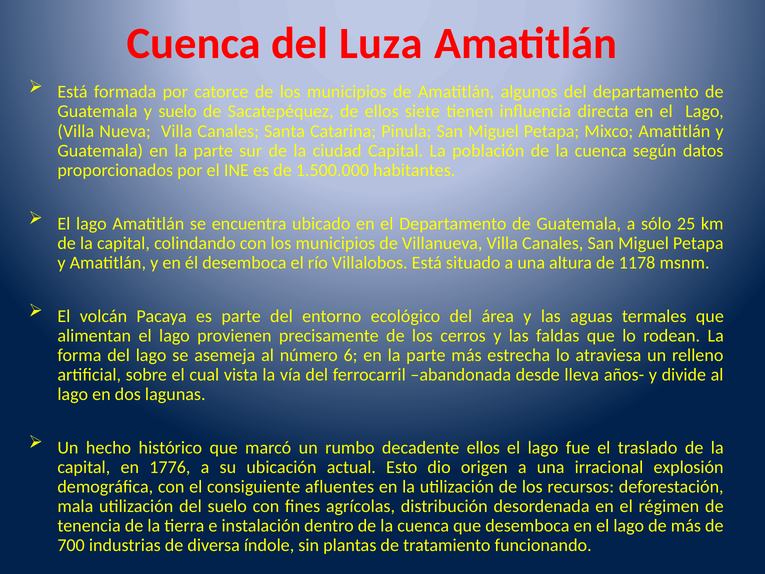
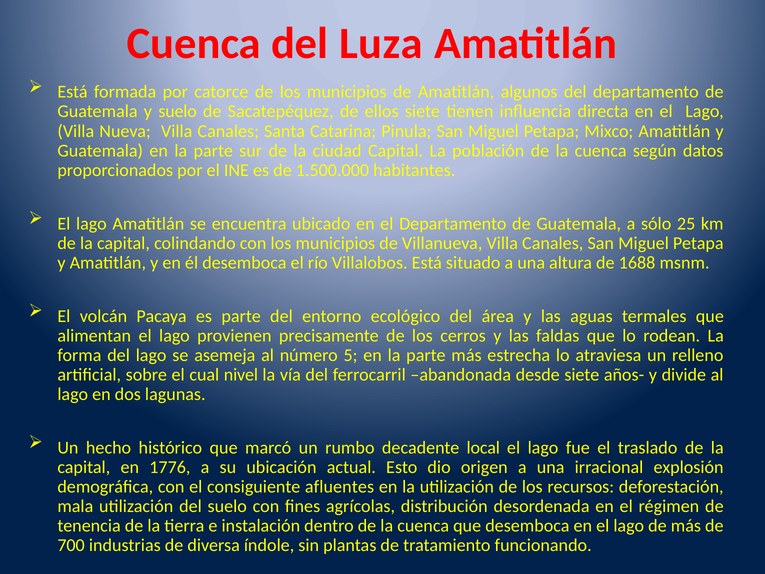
1178: 1178 -> 1688
6: 6 -> 5
vista: vista -> nivel
desde lleva: lleva -> siete
decadente ellos: ellos -> local
